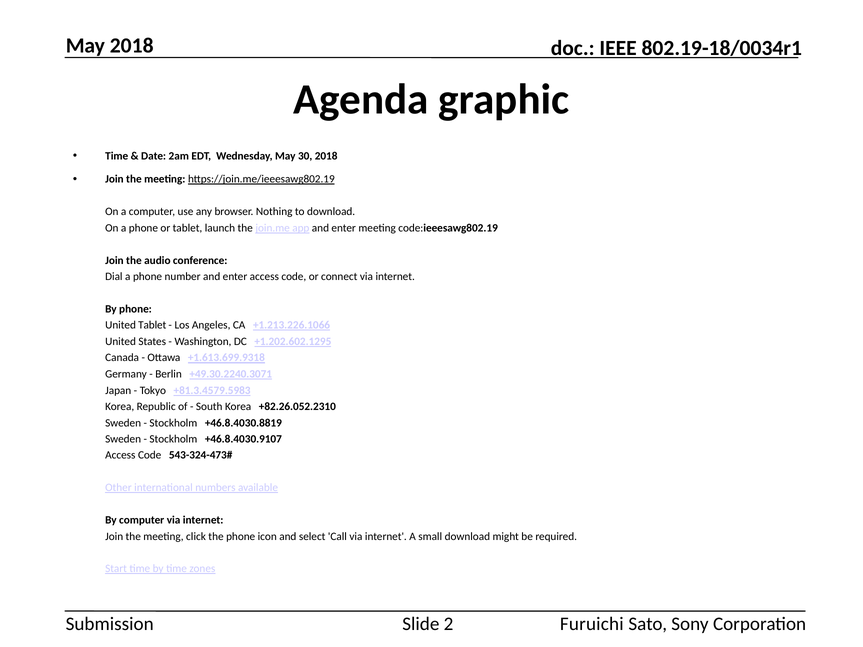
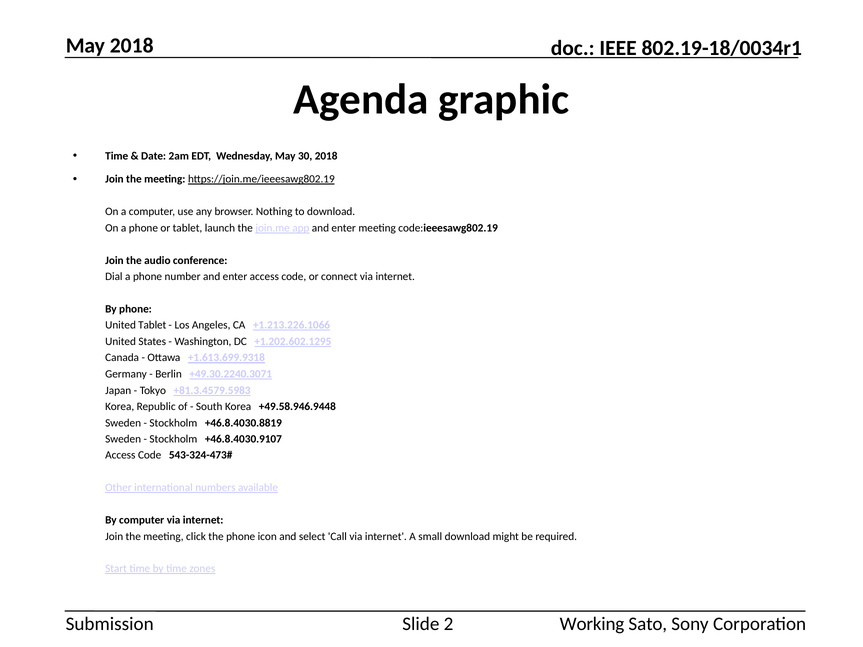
+82.26.052.2310: +82.26.052.2310 -> +49.58.946.9448
Furuichi: Furuichi -> Working
